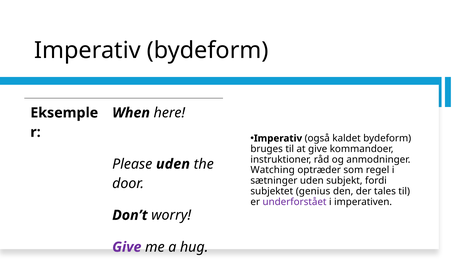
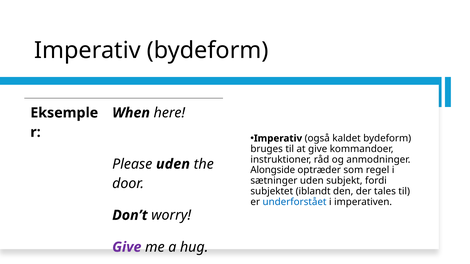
Watching: Watching -> Alongside
genius: genius -> iblandt
underforstået colour: purple -> blue
